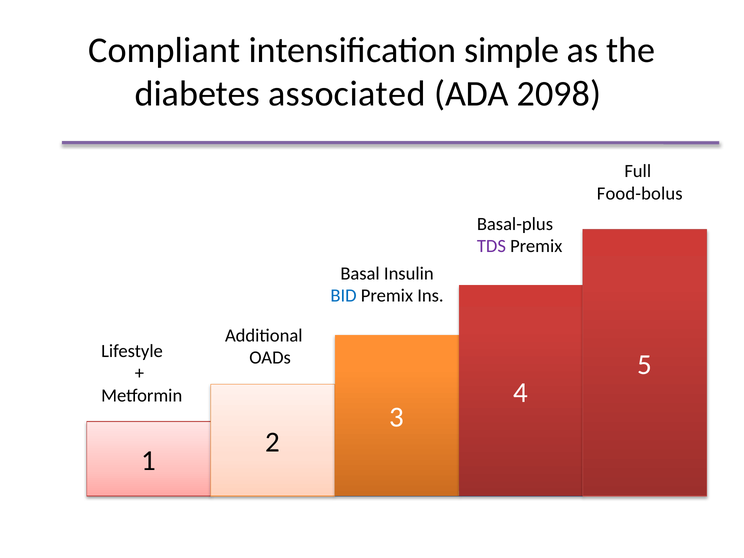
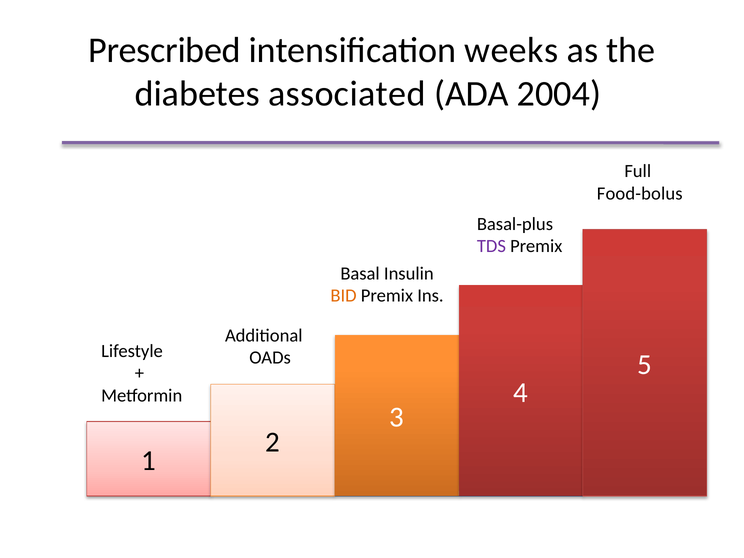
Compliant: Compliant -> Prescribed
simple: simple -> weeks
2098: 2098 -> 2004
BID colour: blue -> orange
